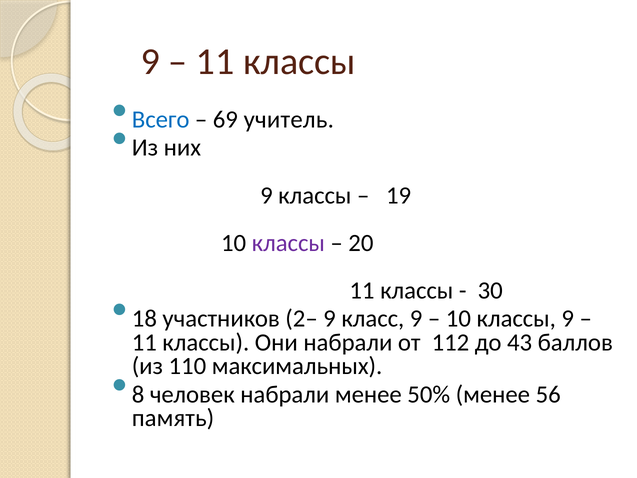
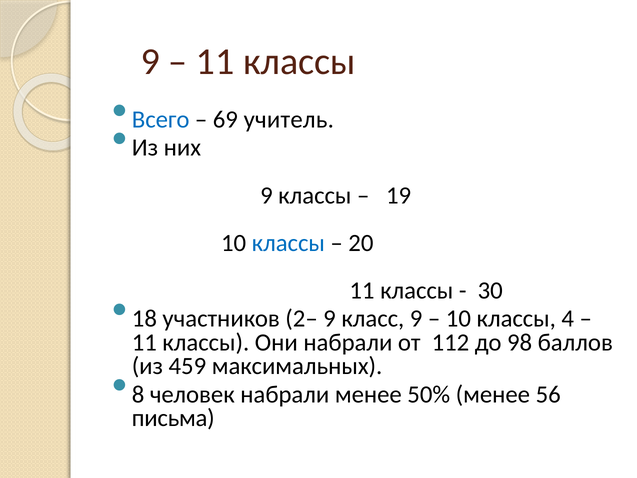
классы at (288, 243) colour: purple -> blue
классы 9: 9 -> 4
43: 43 -> 98
110: 110 -> 459
память: память -> письма
